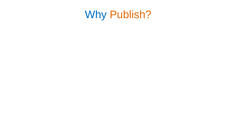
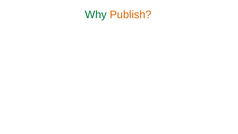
Why colour: blue -> green
